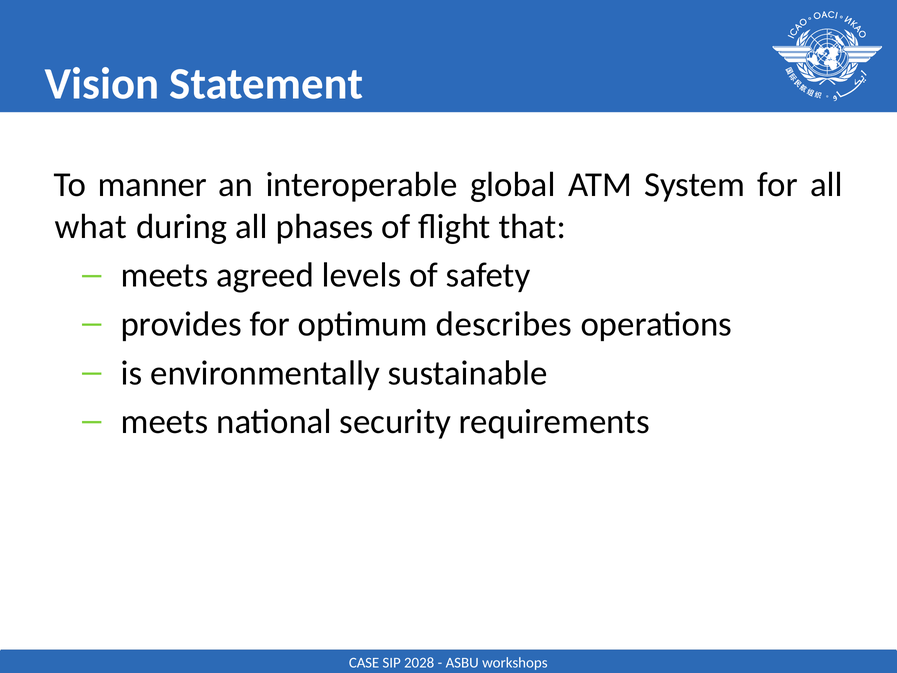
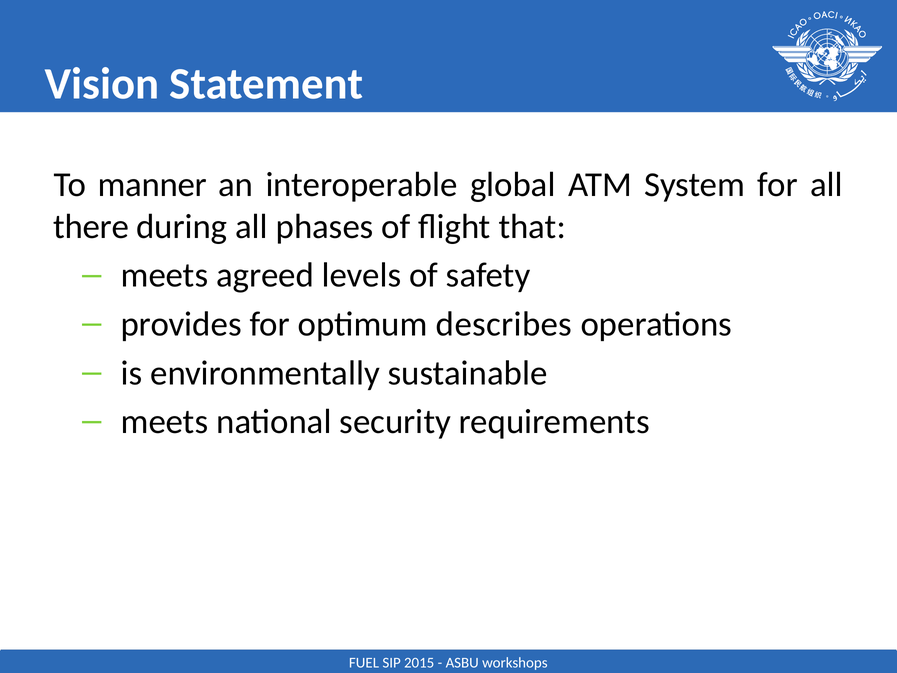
what: what -> there
CASE: CASE -> FUEL
2028: 2028 -> 2015
